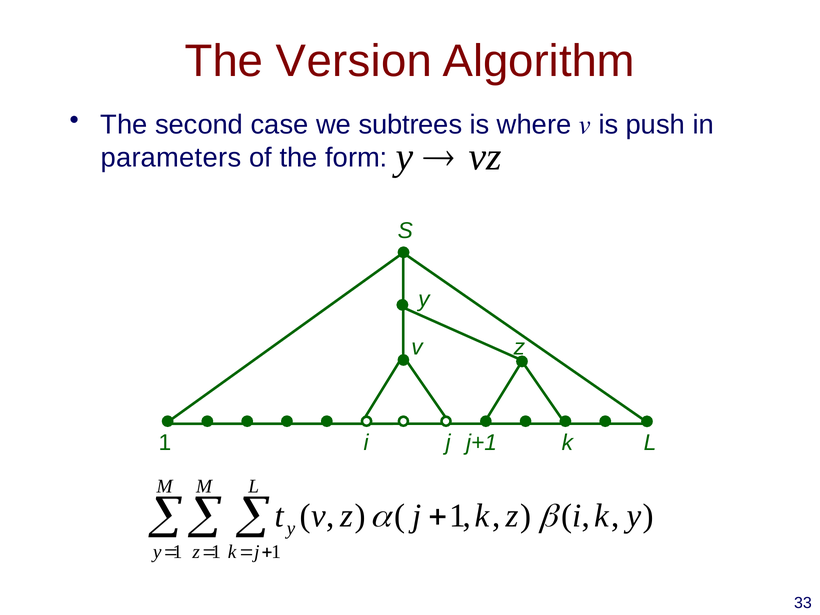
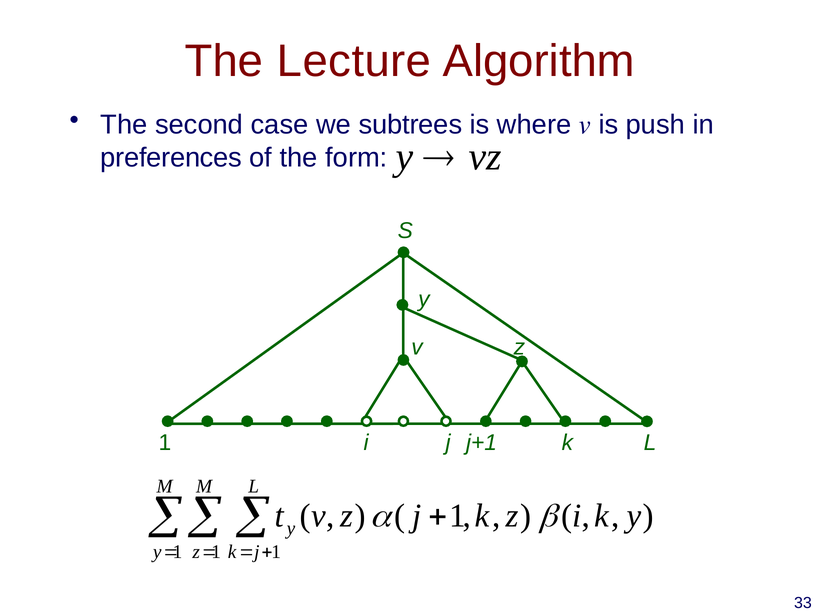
Version: Version -> Lecture
parameters: parameters -> preferences
